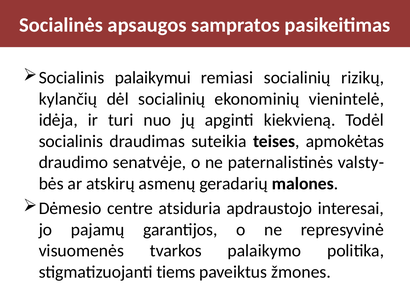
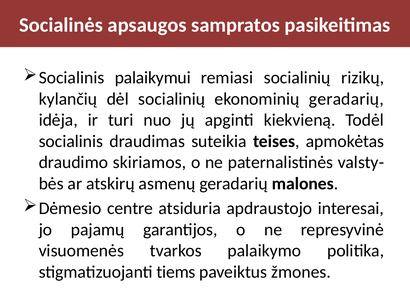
ekonominių vienintelė: vienintelė -> geradarių
senatvėje: senatvėje -> skiriamos
